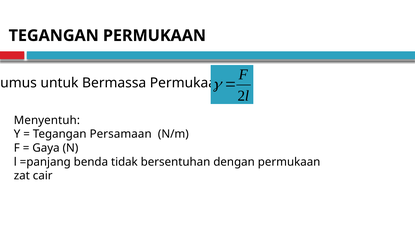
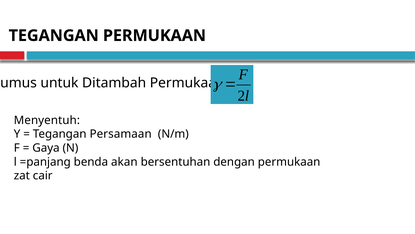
Bermassa: Bermassa -> Ditambah
tidak: tidak -> akan
